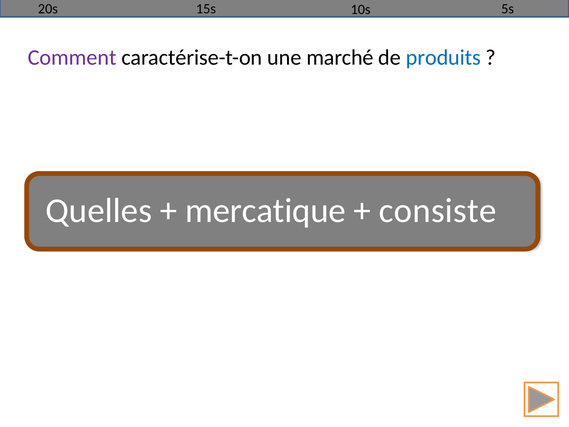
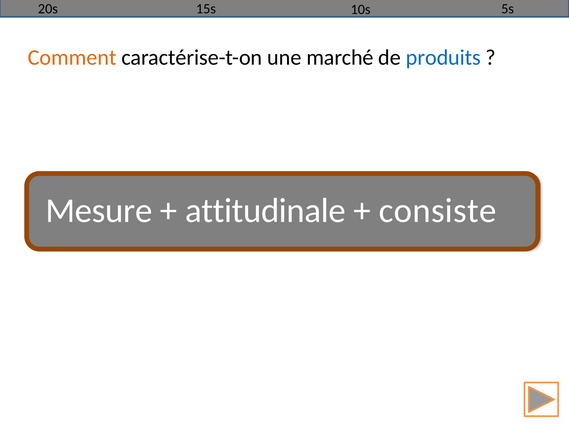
Comment colour: purple -> orange
Quelles: Quelles -> Mesure
mercatique: mercatique -> attitudinale
